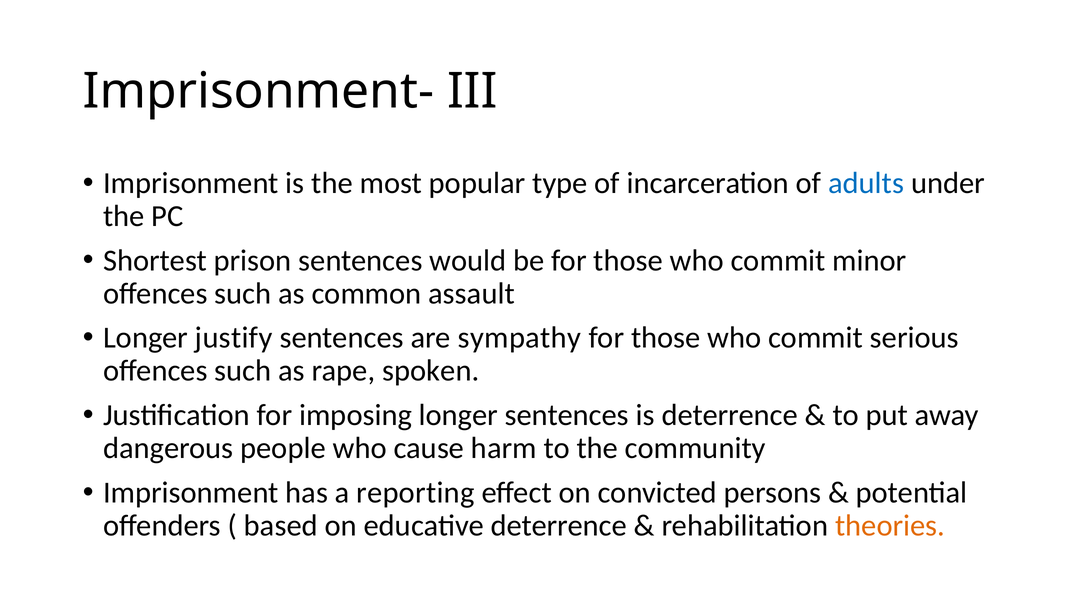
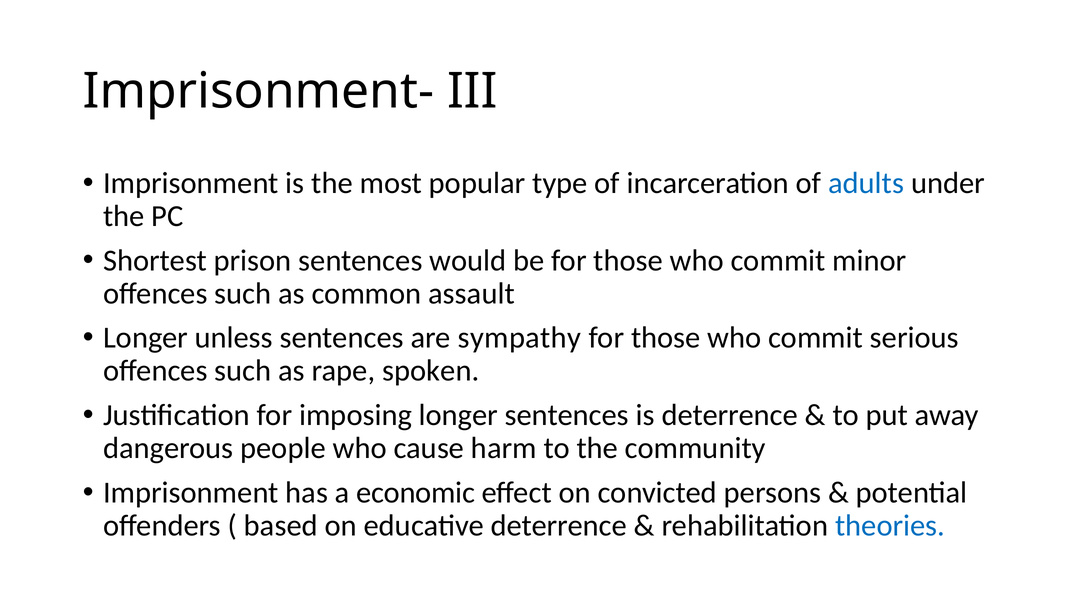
justify: justify -> unless
reporting: reporting -> economic
theories colour: orange -> blue
